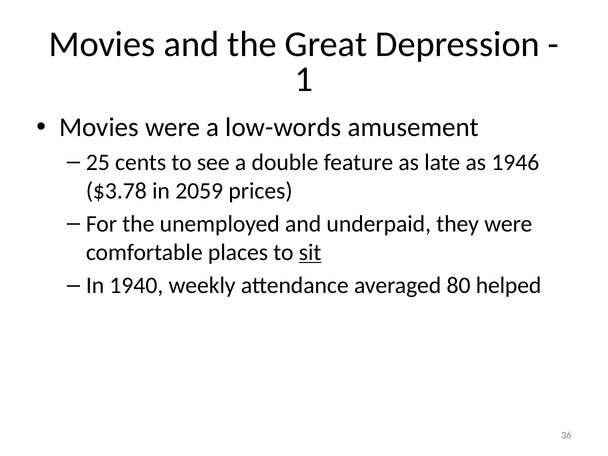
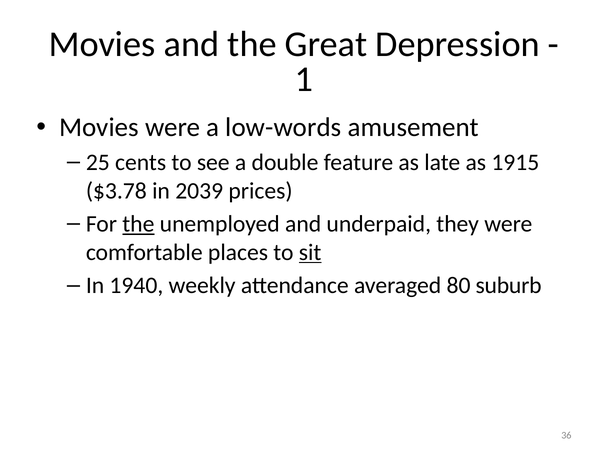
1946: 1946 -> 1915
2059: 2059 -> 2039
the at (138, 224) underline: none -> present
helped: helped -> suburb
